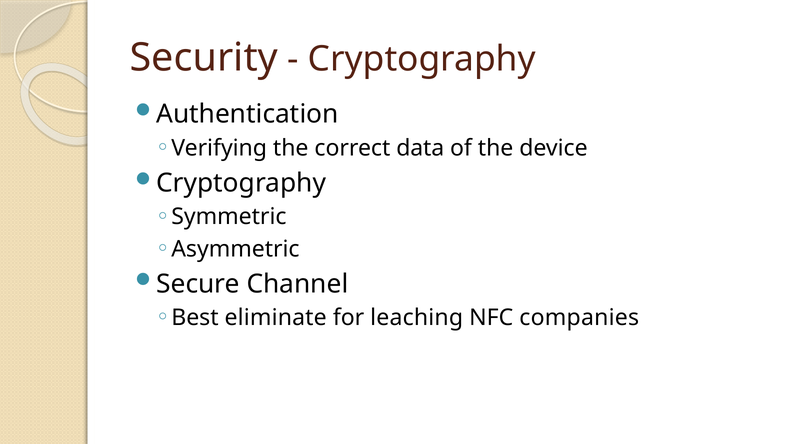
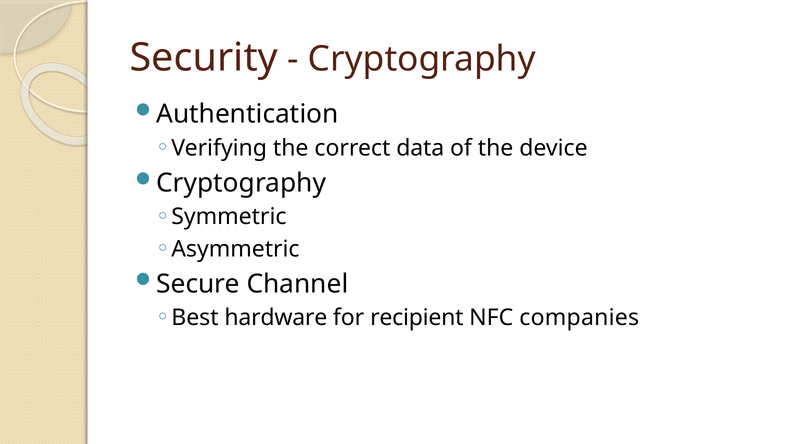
eliminate: eliminate -> hardware
leaching: leaching -> recipient
